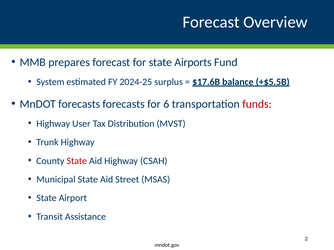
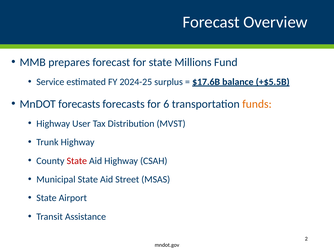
Airports: Airports -> Millions
System: System -> Service
funds colour: red -> orange
